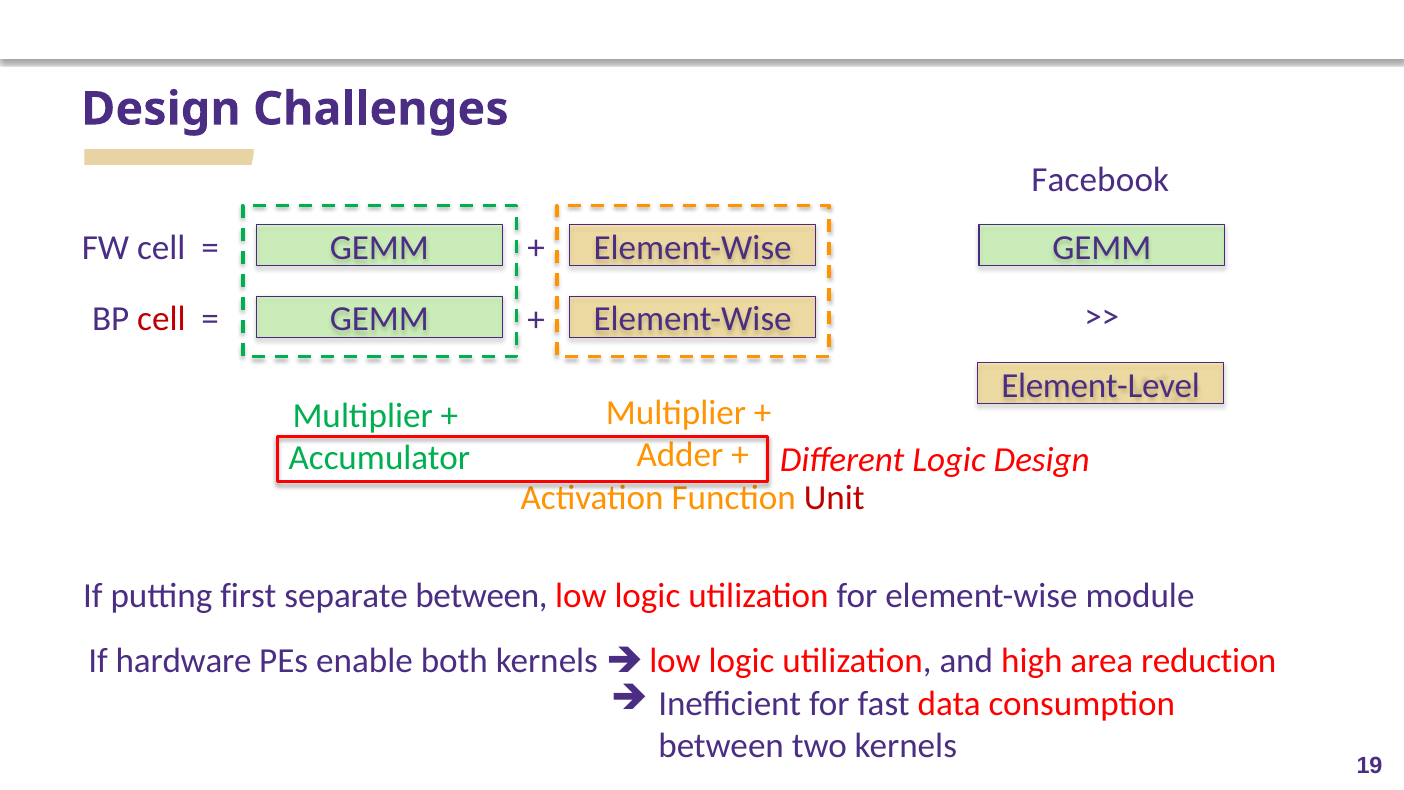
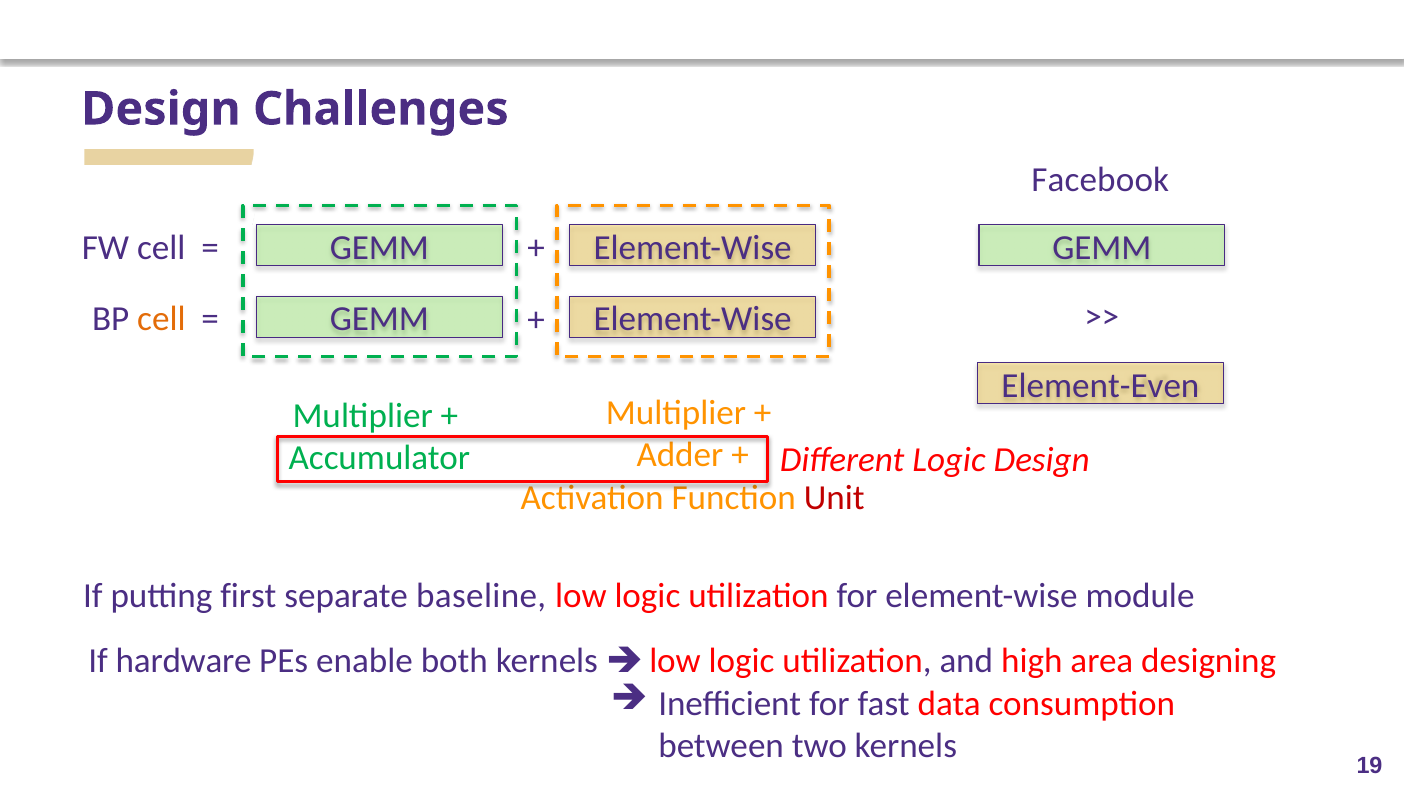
cell at (161, 319) colour: red -> orange
Element-Level: Element-Level -> Element-Even
separate between: between -> baseline
reduction: reduction -> designing
